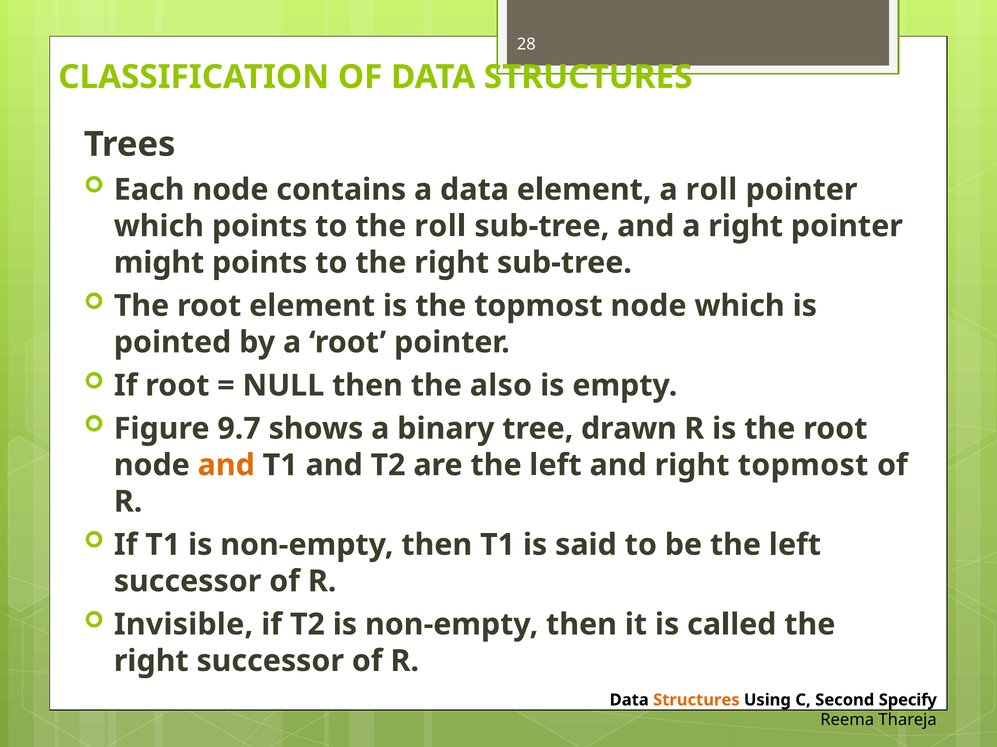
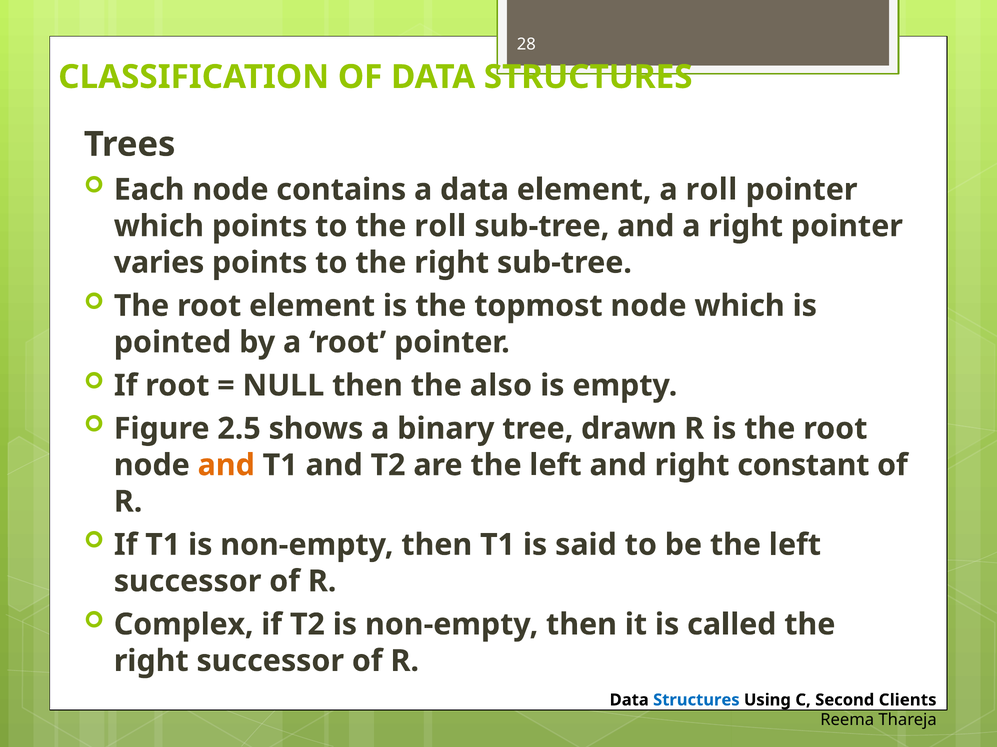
might: might -> varies
9.7: 9.7 -> 2.5
right topmost: topmost -> constant
Invisible: Invisible -> Complex
Structures at (696, 701) colour: orange -> blue
Specify: Specify -> Clients
